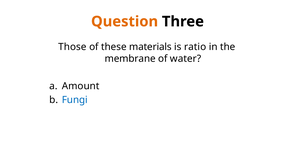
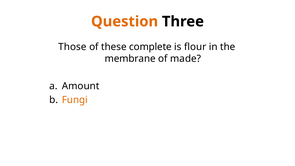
materials: materials -> complete
ratio: ratio -> flour
water: water -> made
Fungi colour: blue -> orange
